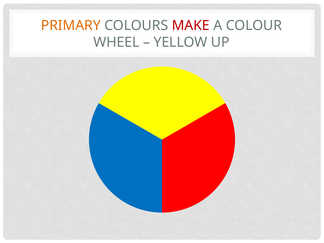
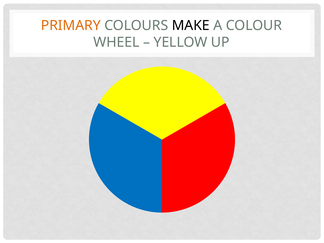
MAKE colour: red -> black
